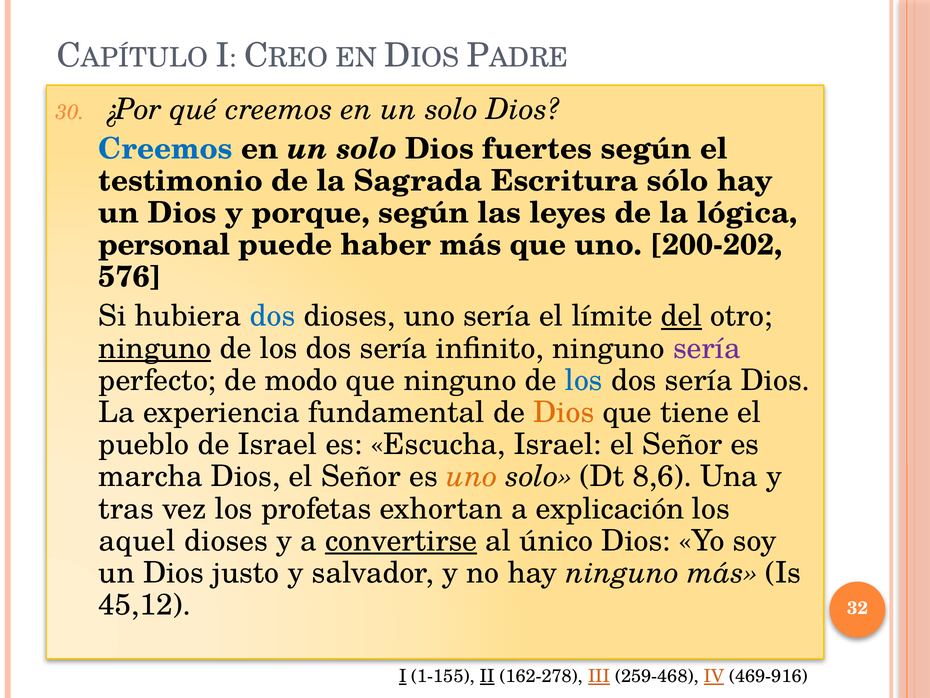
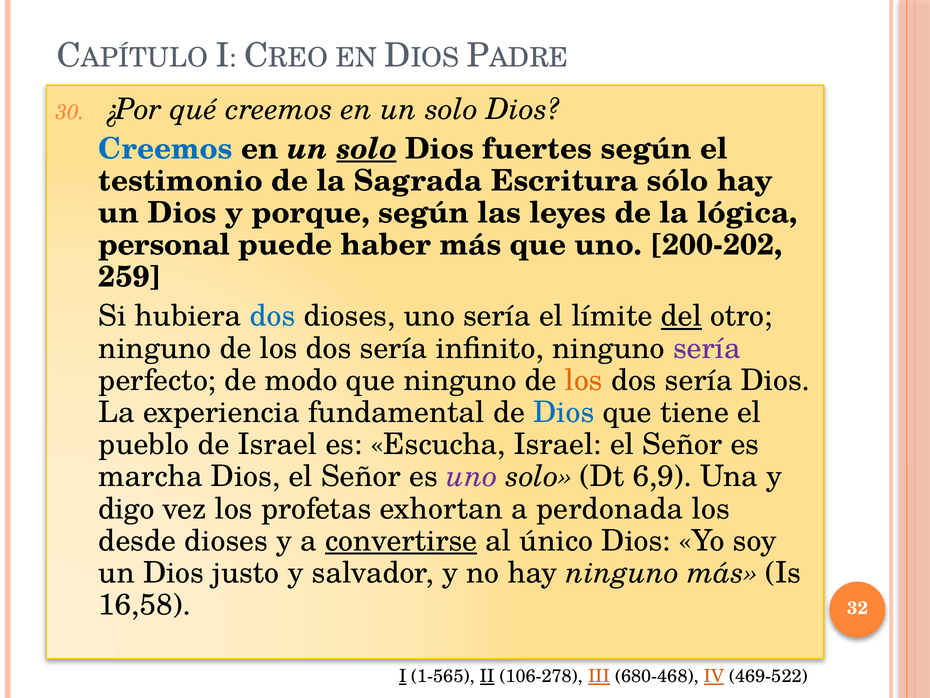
solo at (367, 149) underline: none -> present
576: 576 -> 259
ninguno at (155, 348) underline: present -> none
los at (584, 380) colour: blue -> orange
Dios at (564, 412) colour: orange -> blue
uno at (472, 476) colour: orange -> purple
8,6: 8,6 -> 6,9
tras: tras -> digo
explicación: explicación -> perdonada
aquel: aquel -> desde
45,12: 45,12 -> 16,58
1-155: 1-155 -> 1-565
162-278: 162-278 -> 106-278
259-468: 259-468 -> 680-468
469-916: 469-916 -> 469-522
